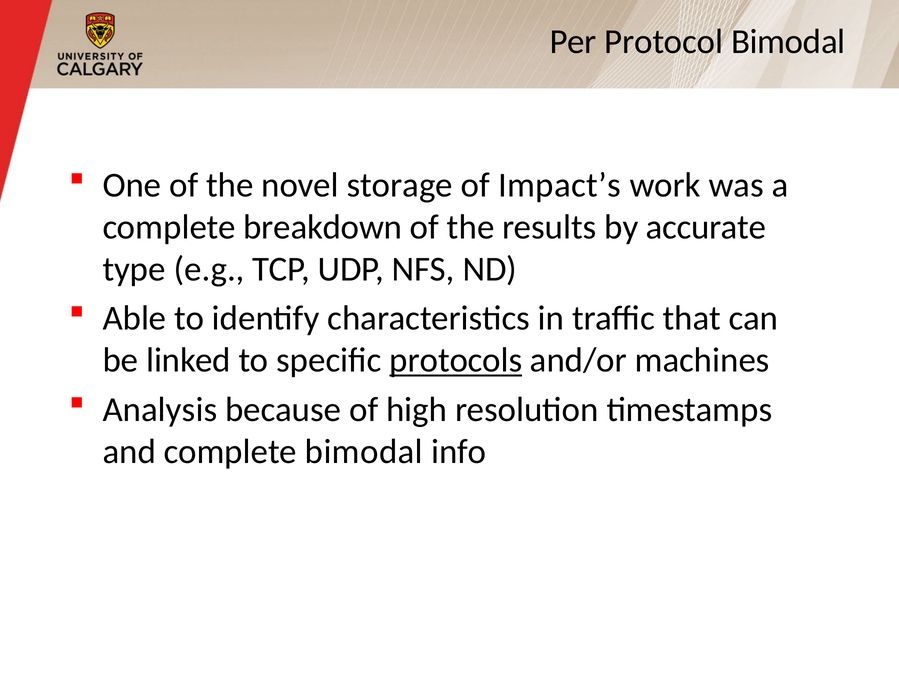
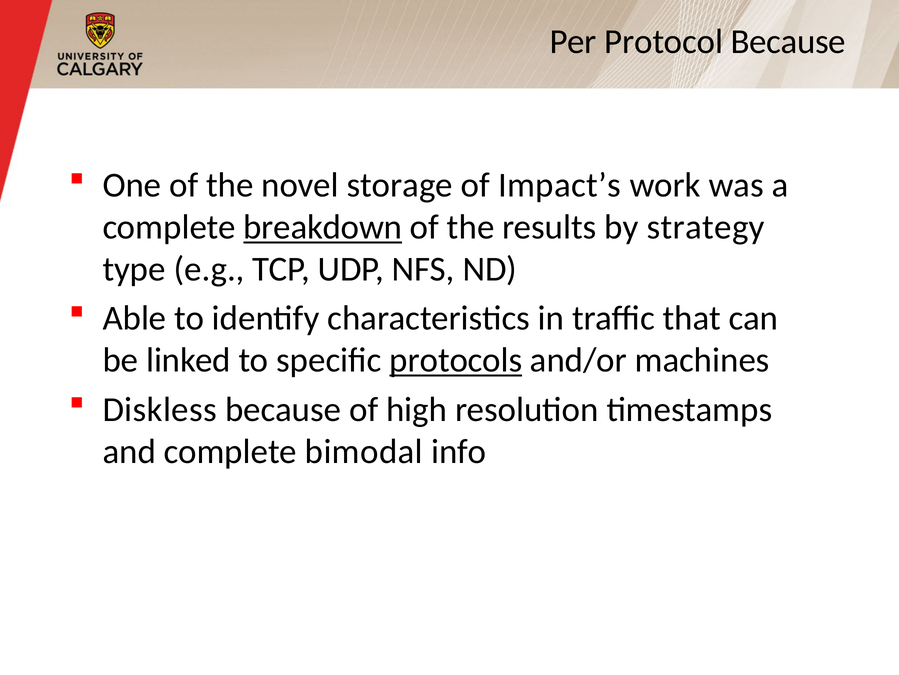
Protocol Bimodal: Bimodal -> Because
breakdown underline: none -> present
accurate: accurate -> strategy
Analysis: Analysis -> Diskless
